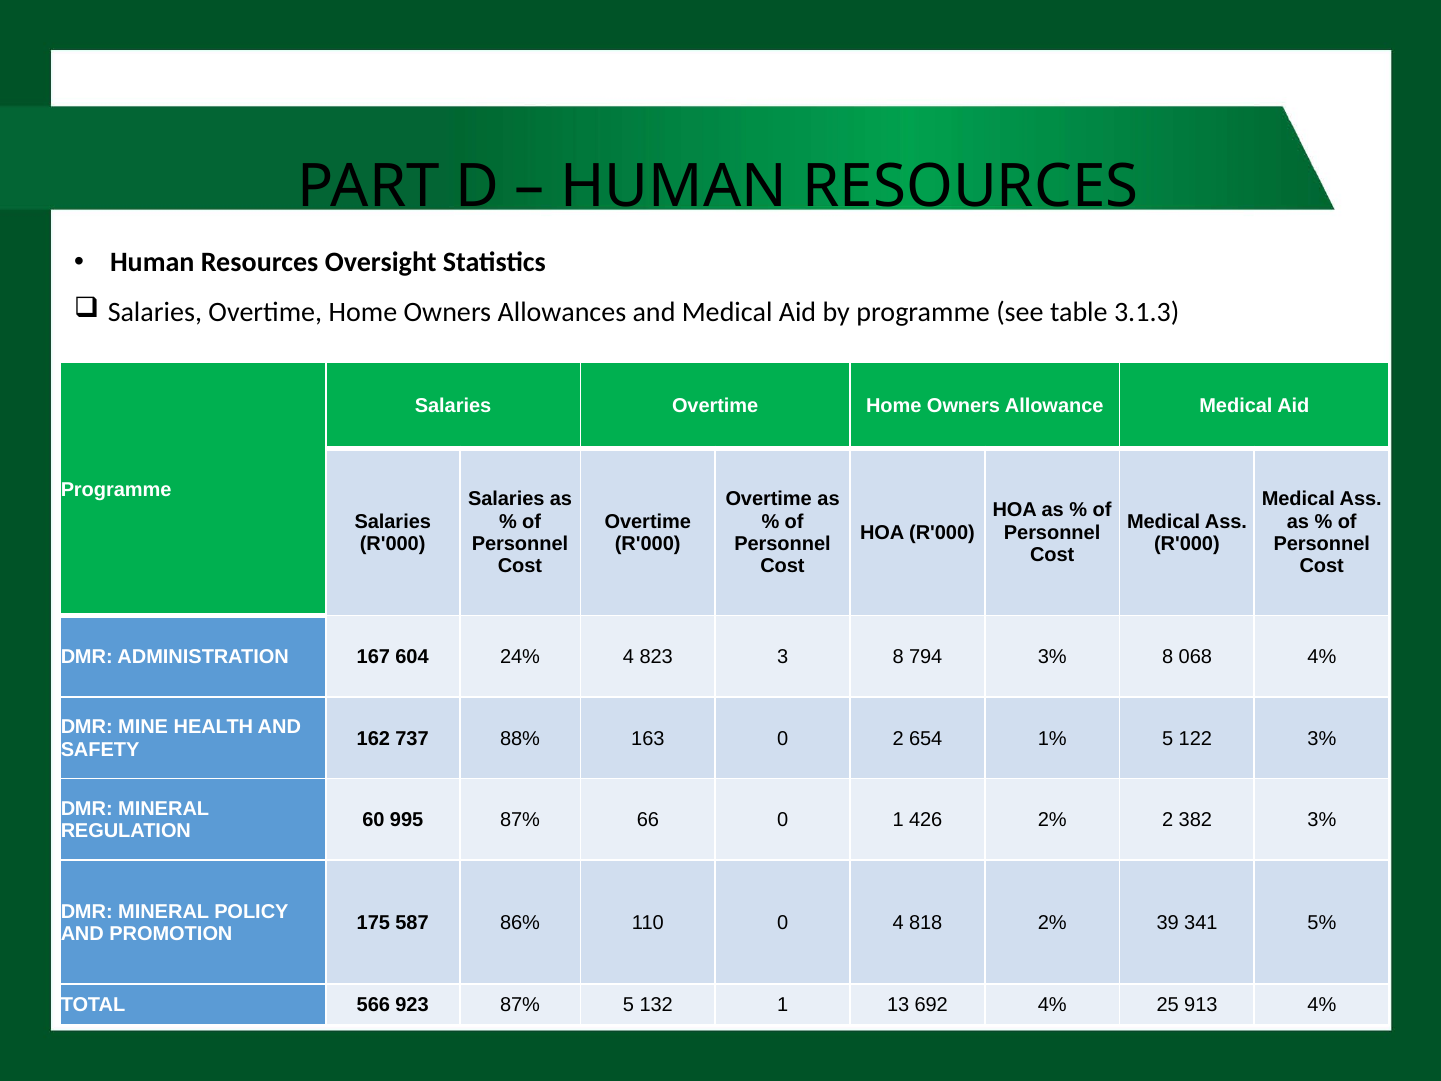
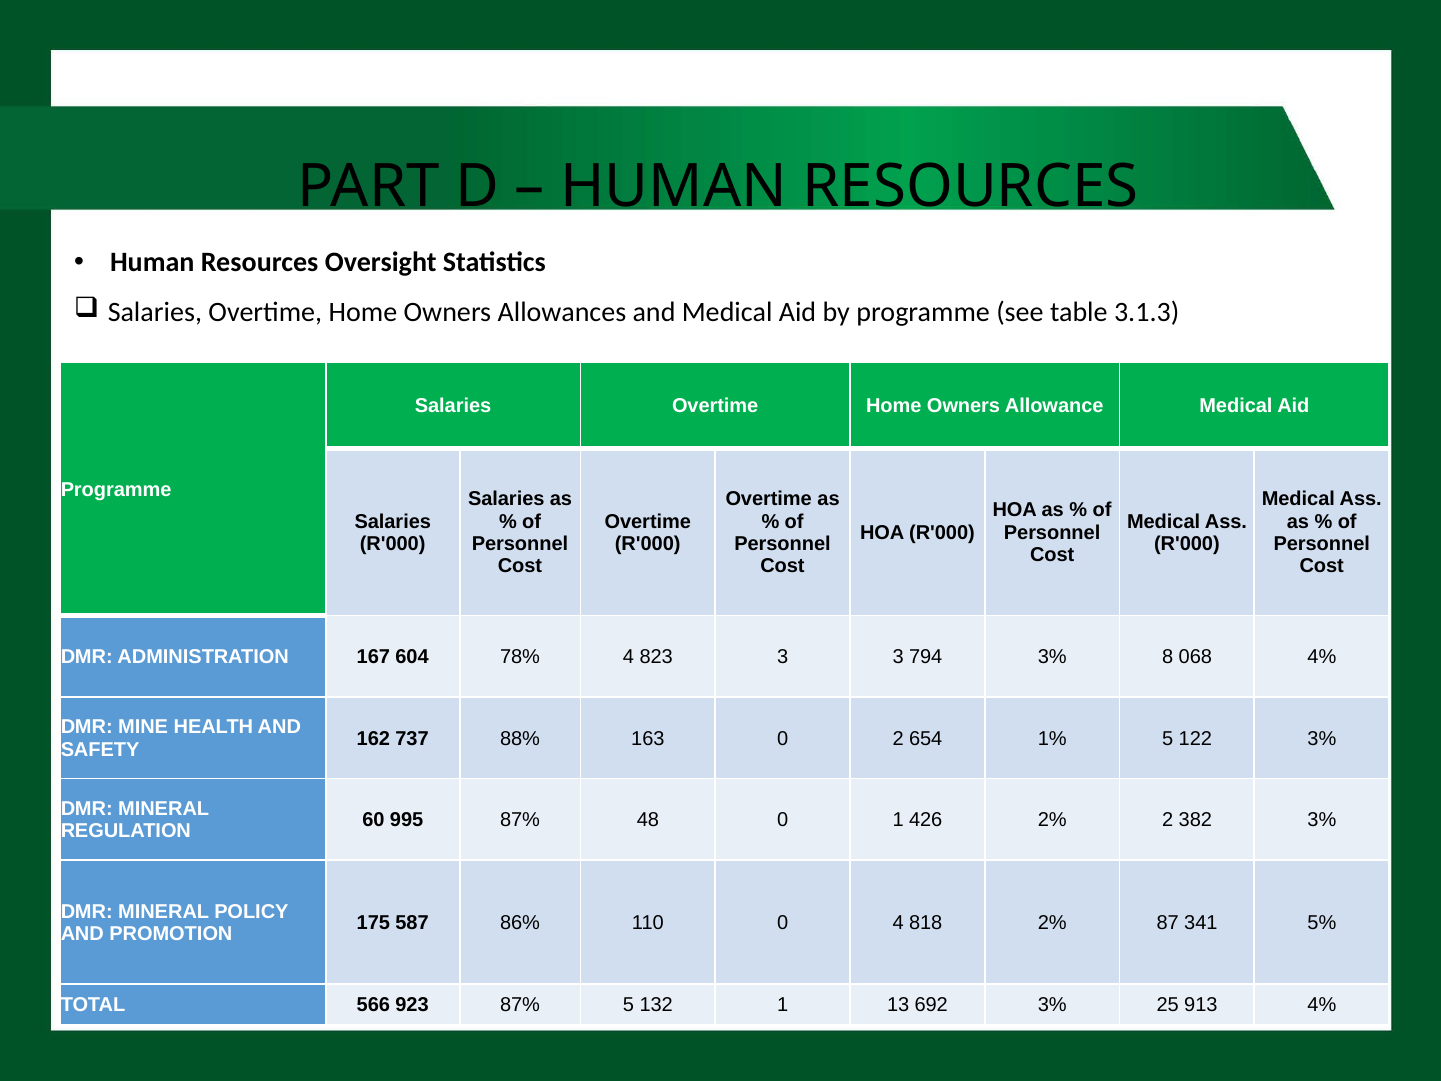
24%: 24% -> 78%
3 8: 8 -> 3
66: 66 -> 48
39: 39 -> 87
692 4%: 4% -> 3%
